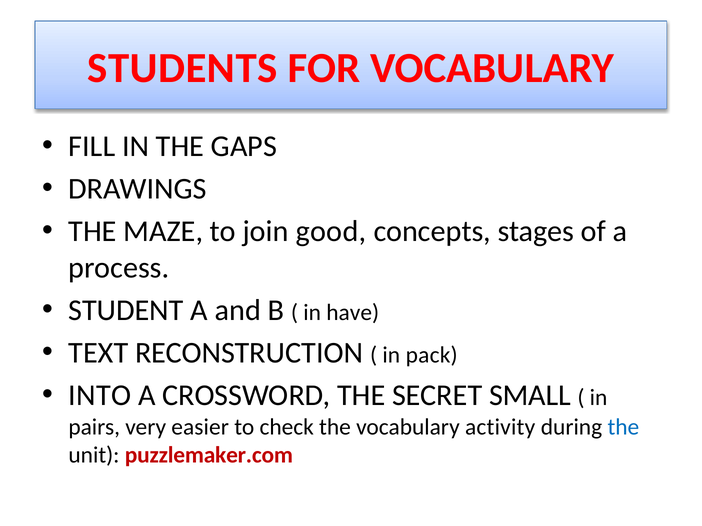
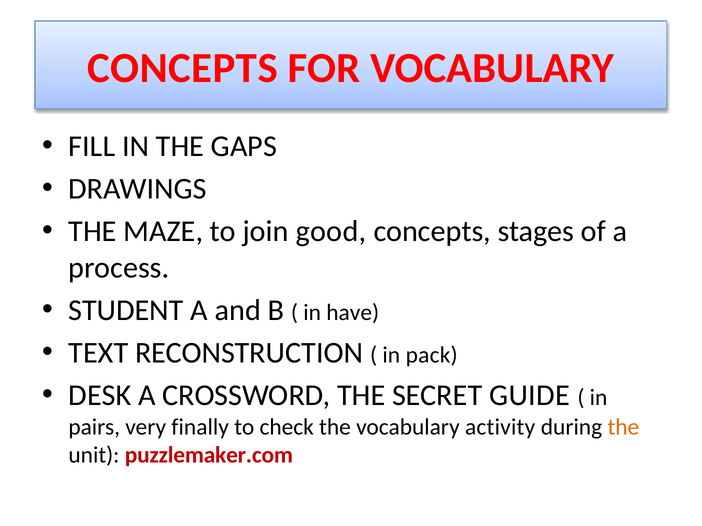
STUDENTS at (182, 68): STUDENTS -> CONCEPTS
INTO: INTO -> DESK
SMALL: SMALL -> GUIDE
easier: easier -> finally
the at (623, 427) colour: blue -> orange
